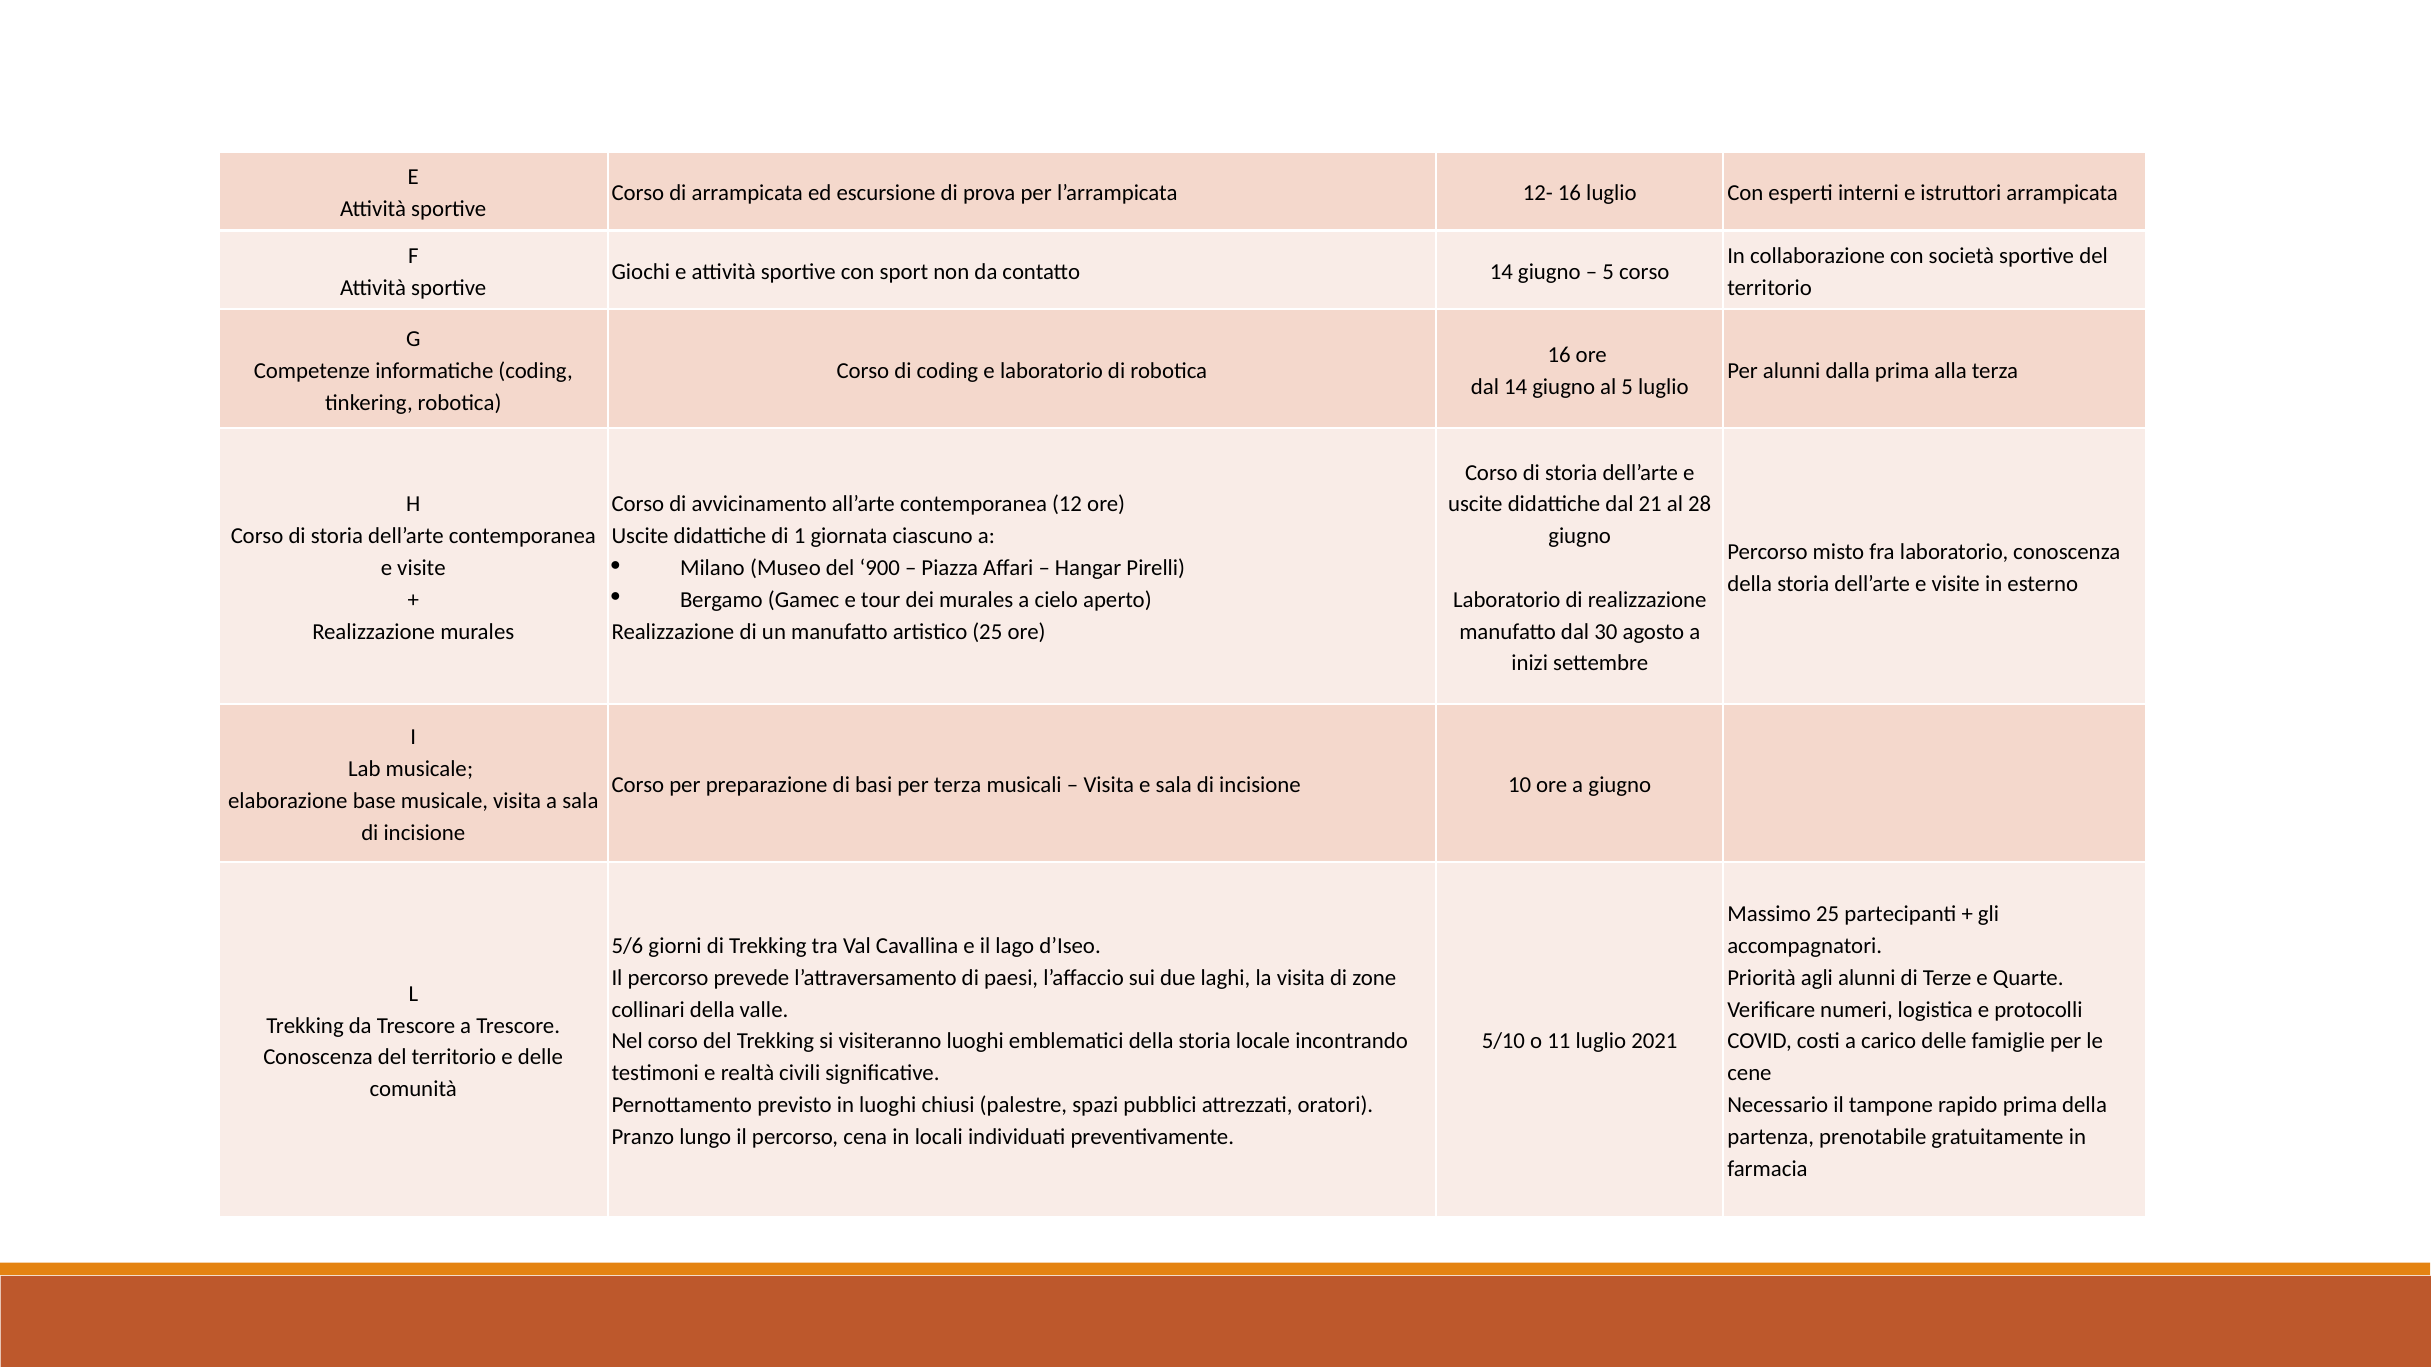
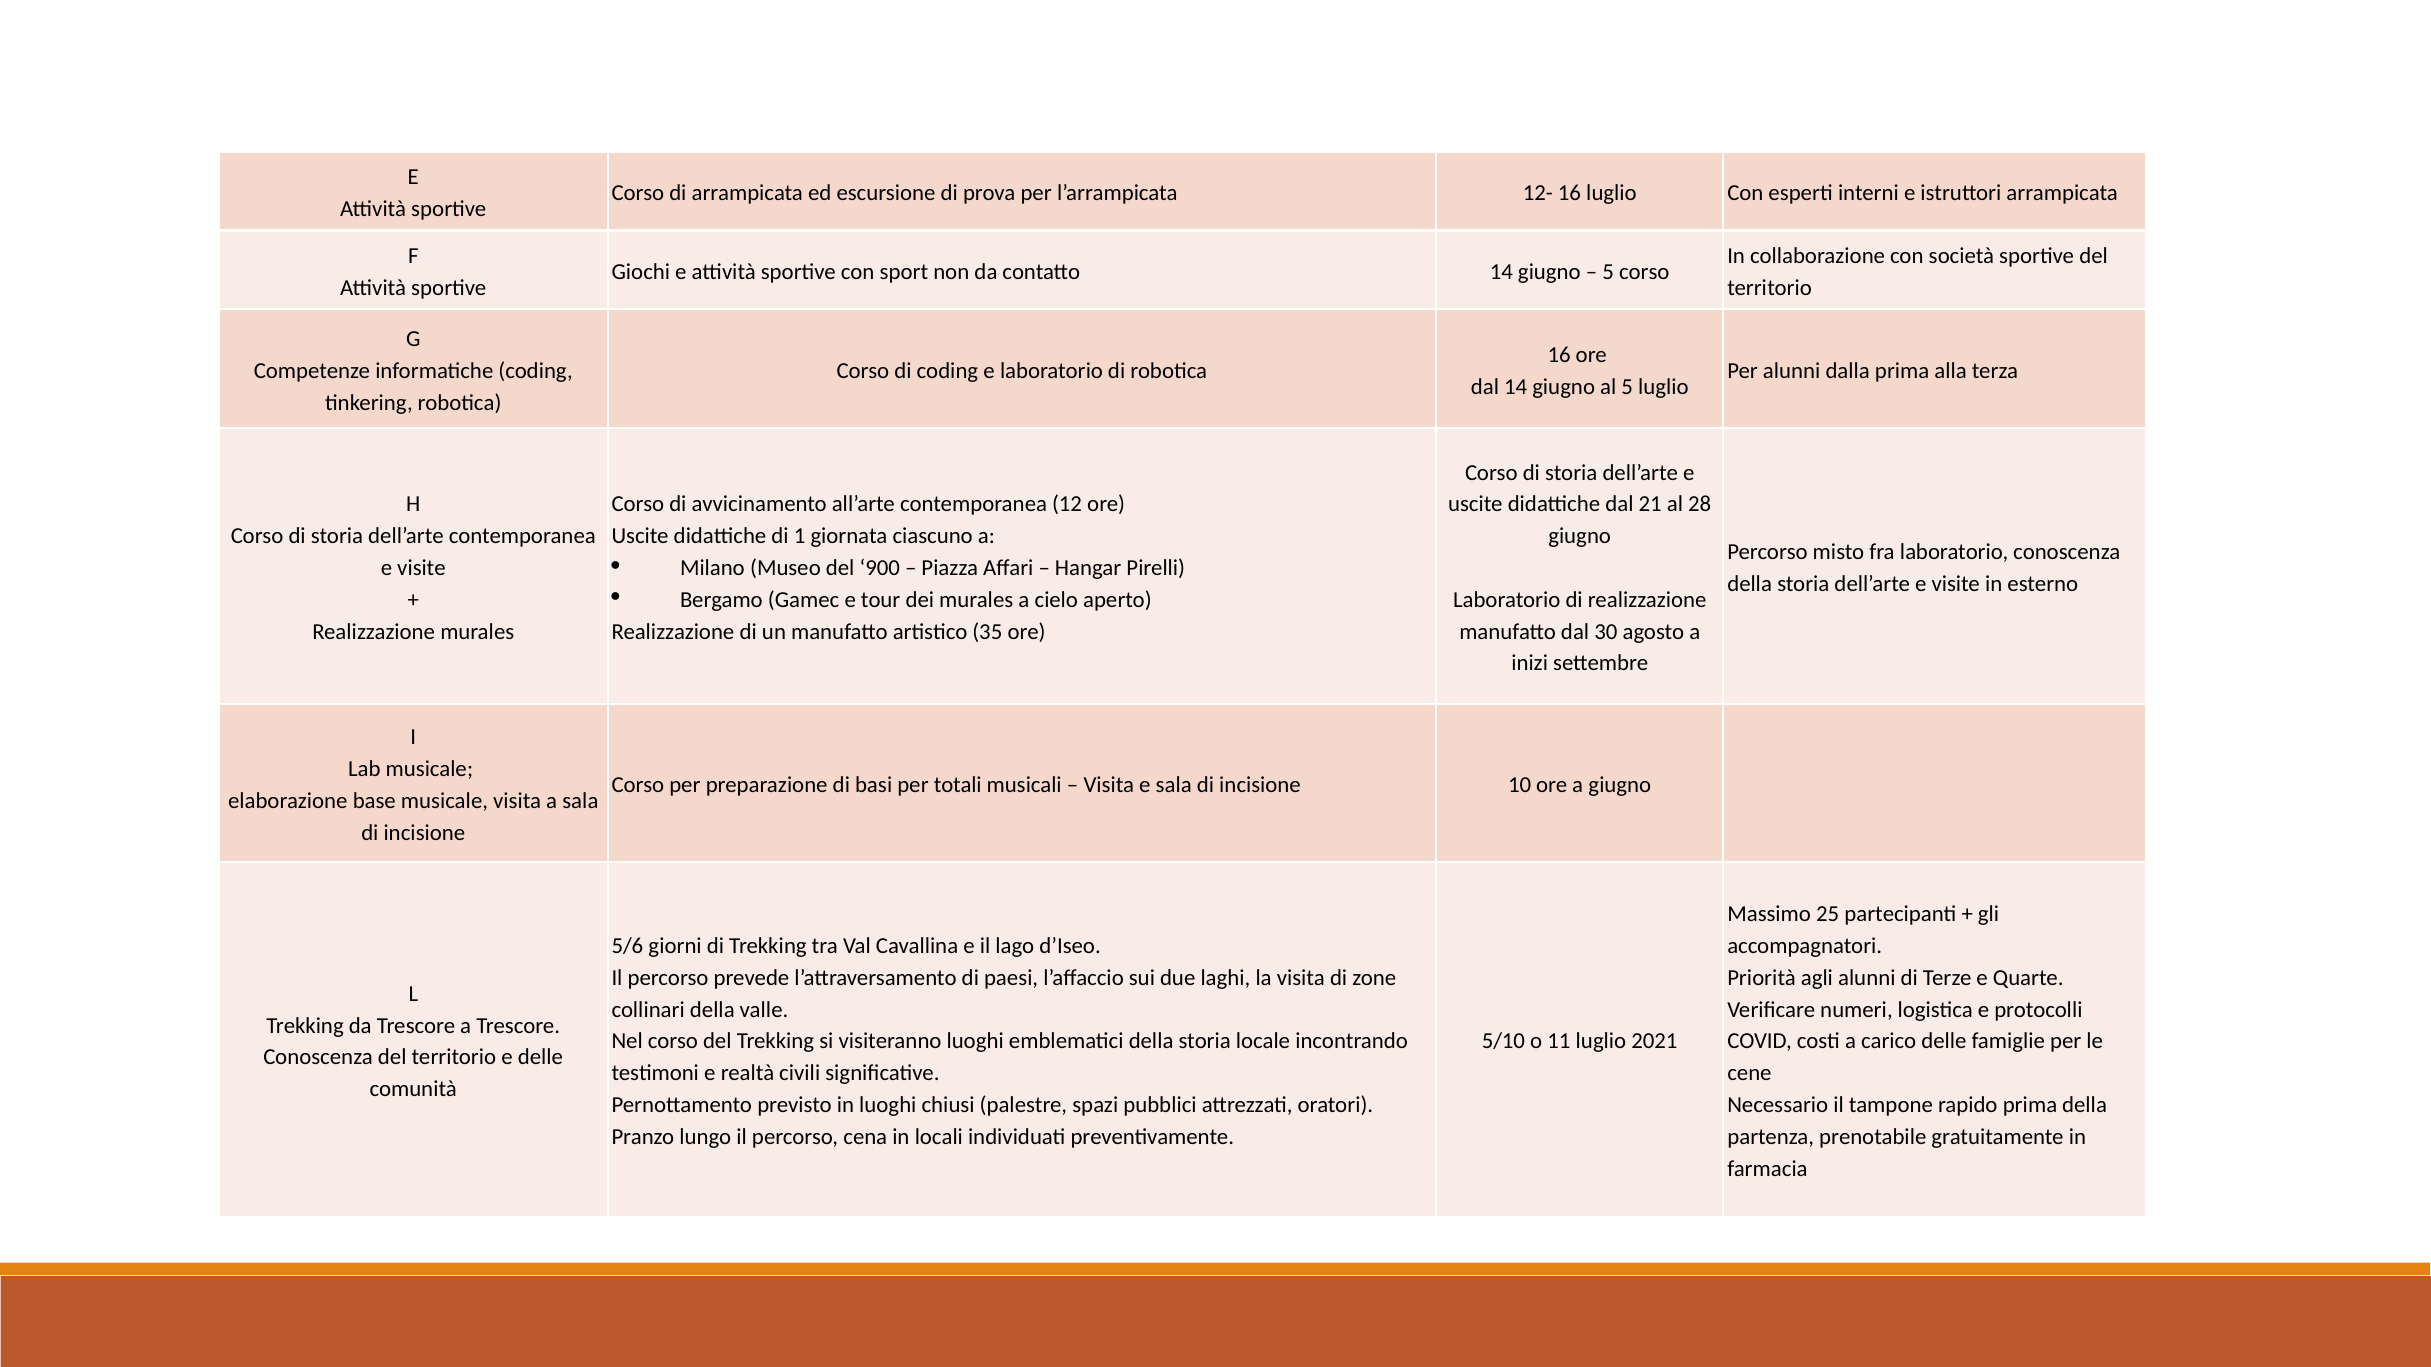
artistico 25: 25 -> 35
per terza: terza -> totali
